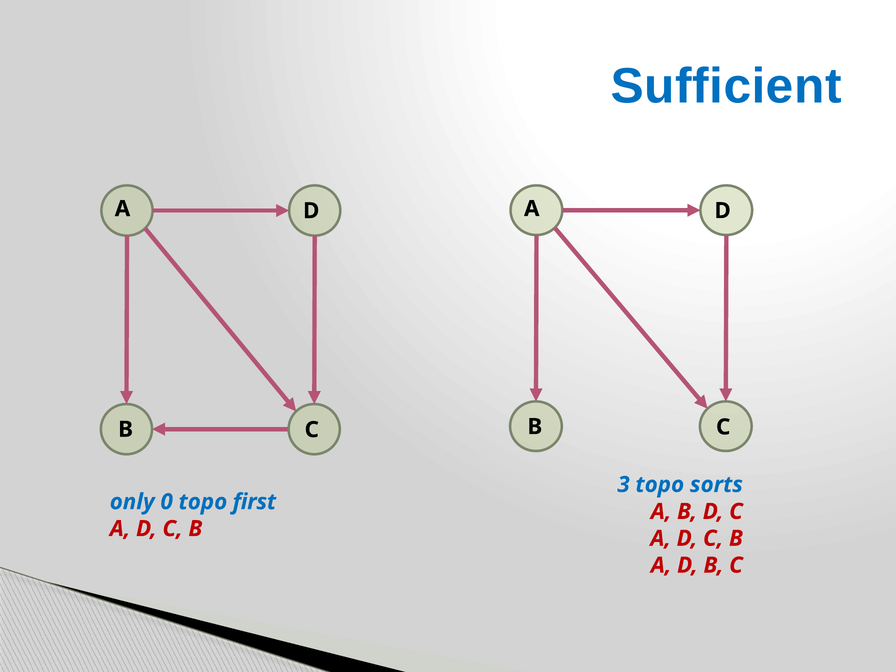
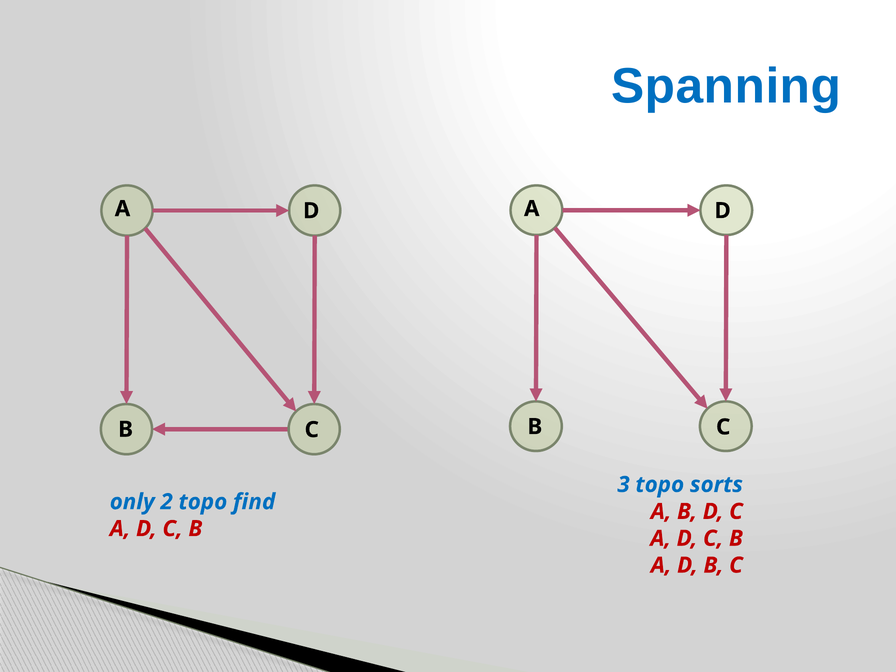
Sufficient: Sufficient -> Spanning
0: 0 -> 2
first: first -> find
